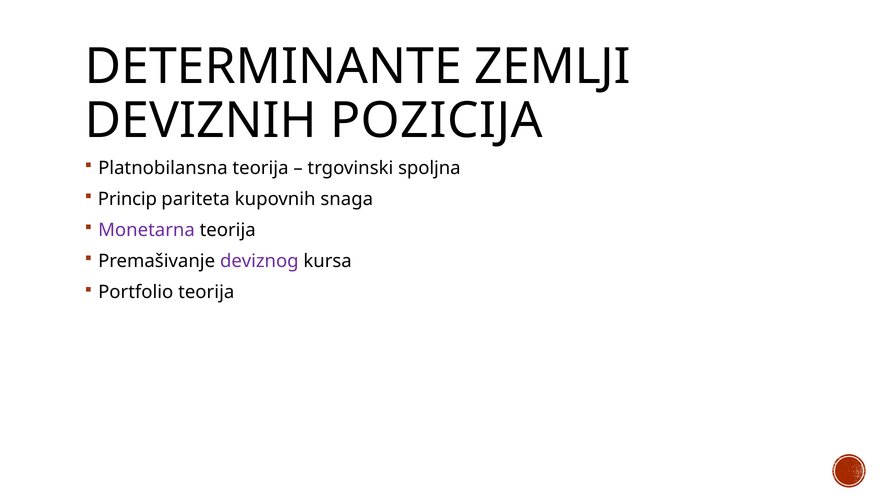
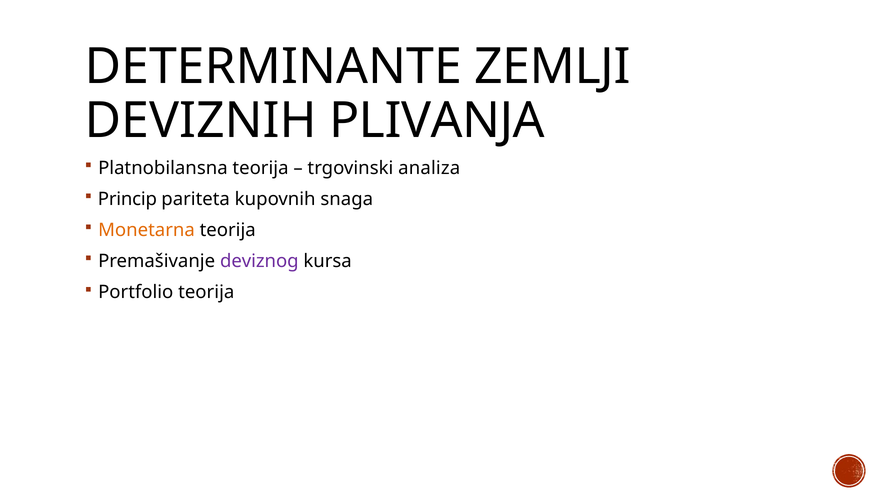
POZICIJA: POZICIJA -> PLIVANJA
spoljna: spoljna -> analiza
Monetarna colour: purple -> orange
